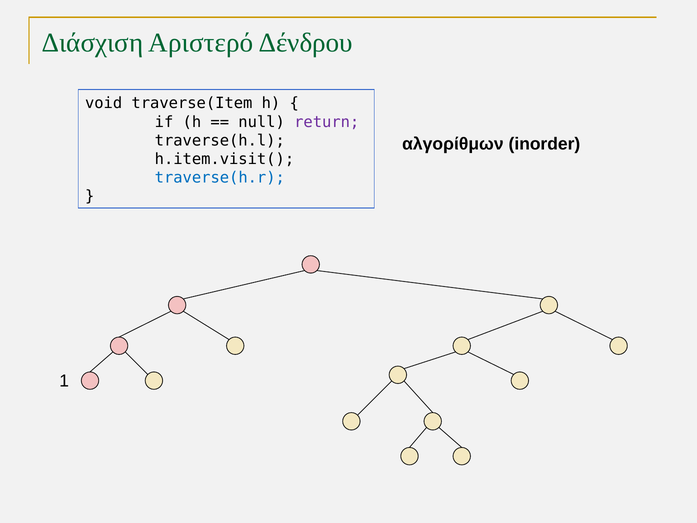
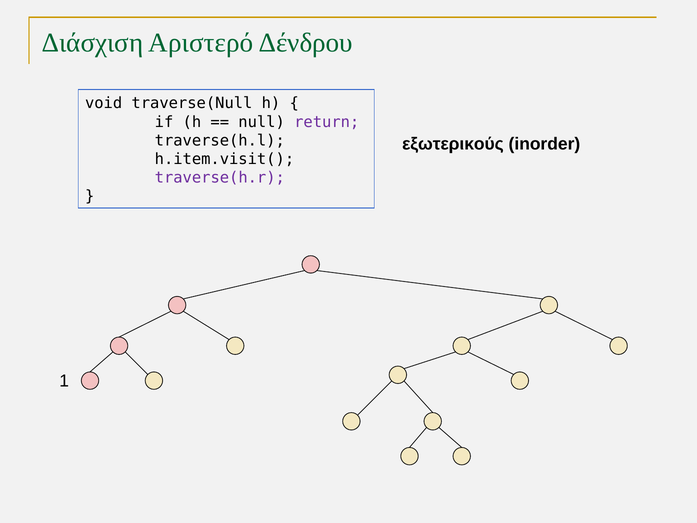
traverse(Item: traverse(Item -> traverse(Null
αλγορίθμων: αλγορίθμων -> εξωτερικούς
traverse(h.r colour: blue -> purple
